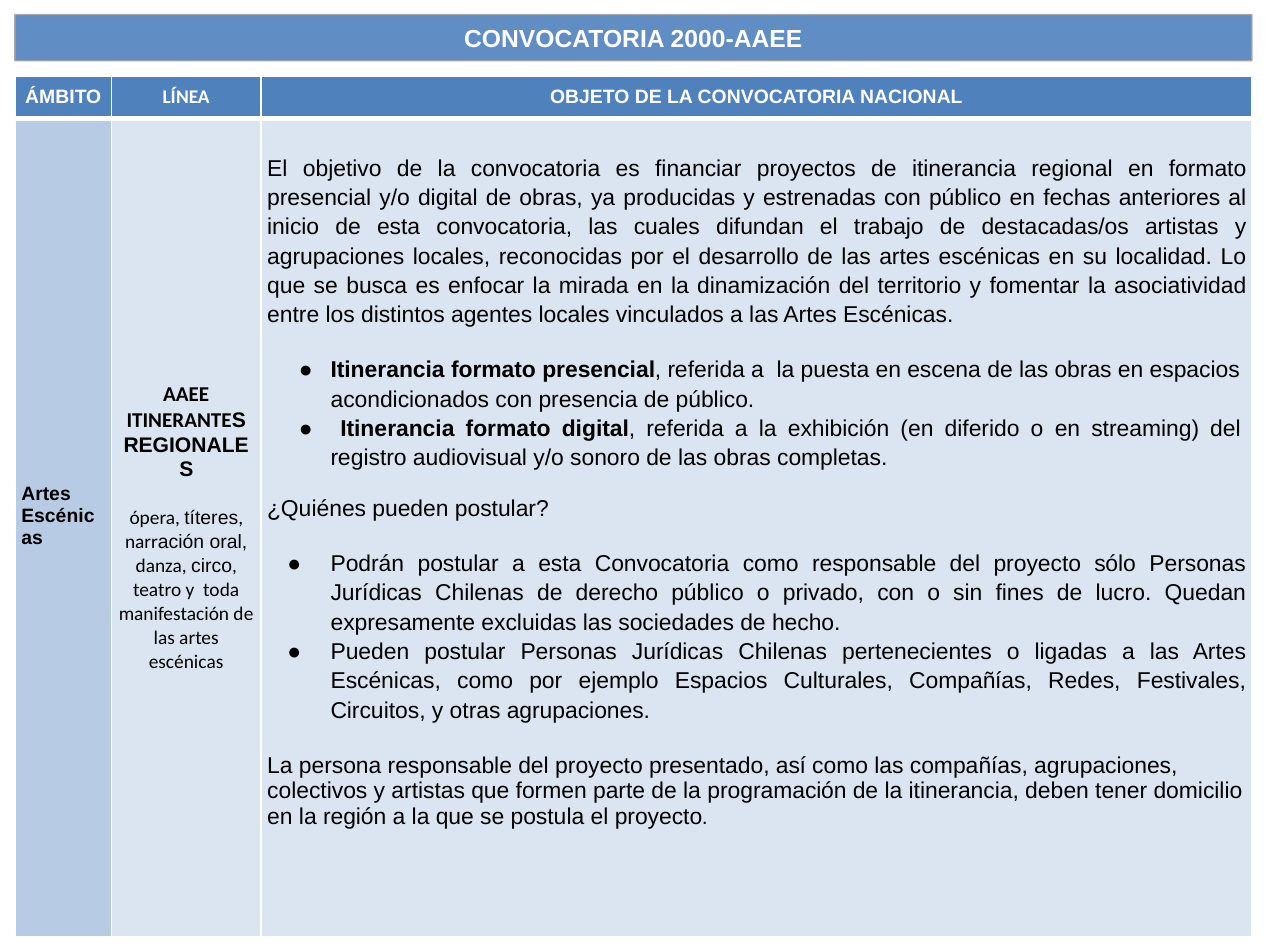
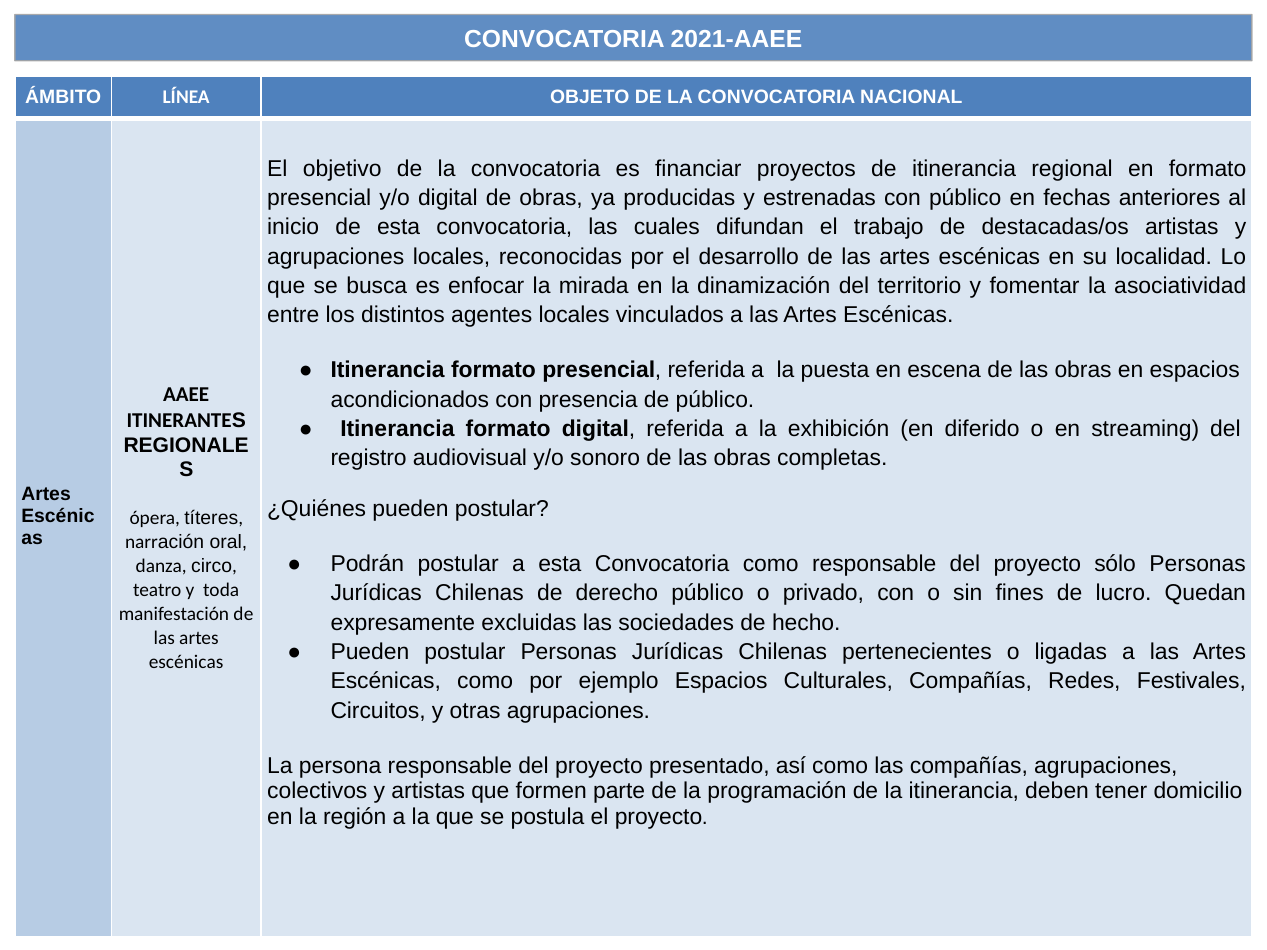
2000-AAEE: 2000-AAEE -> 2021-AAEE
